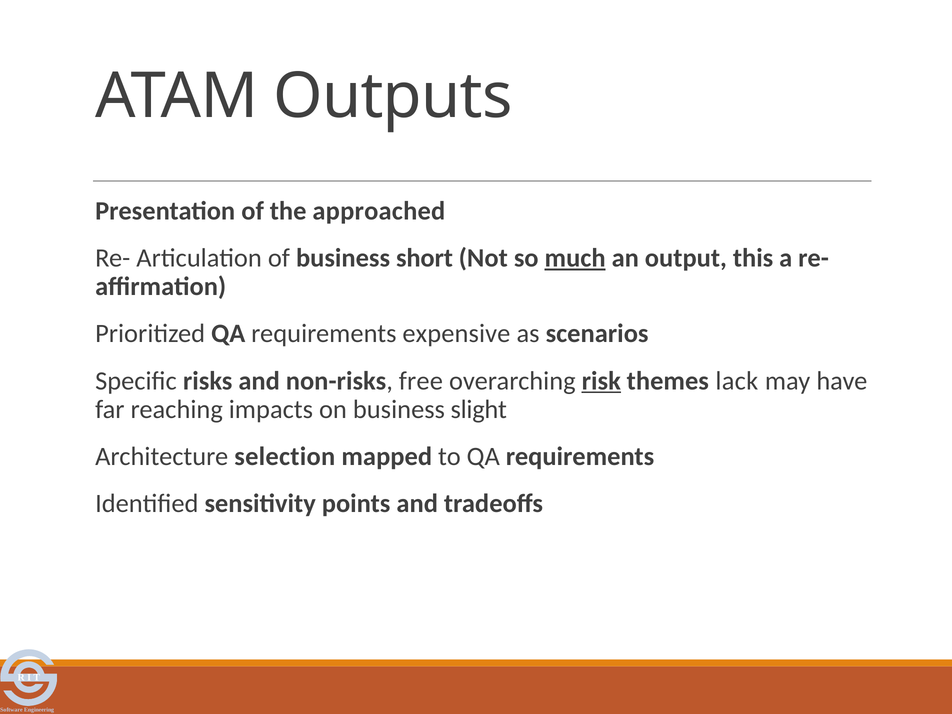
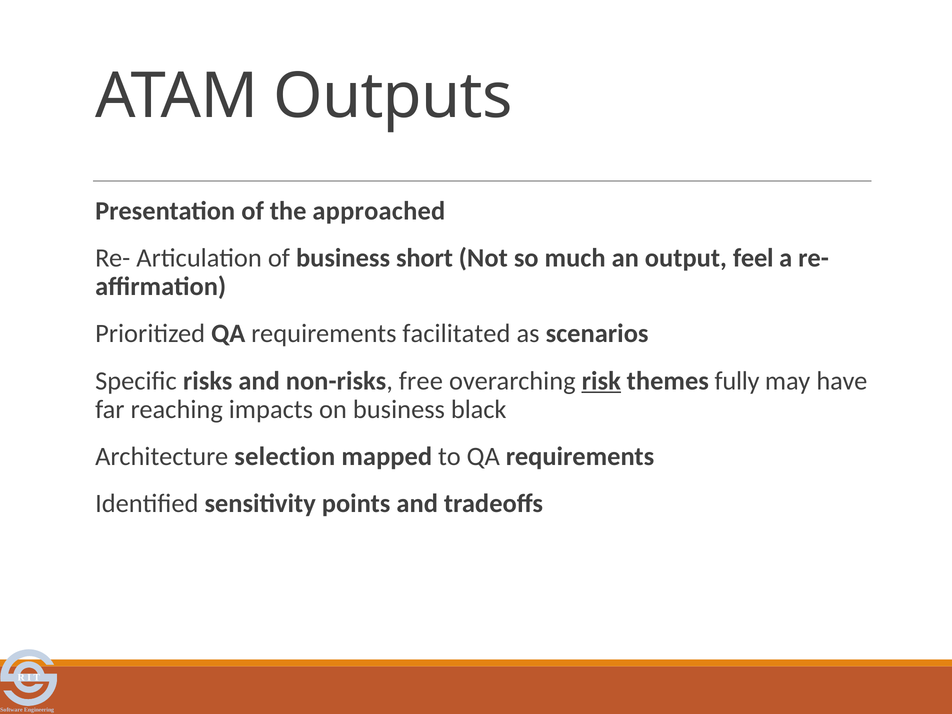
much underline: present -> none
this: this -> feel
expensive: expensive -> facilitated
lack: lack -> fully
slight: slight -> black
